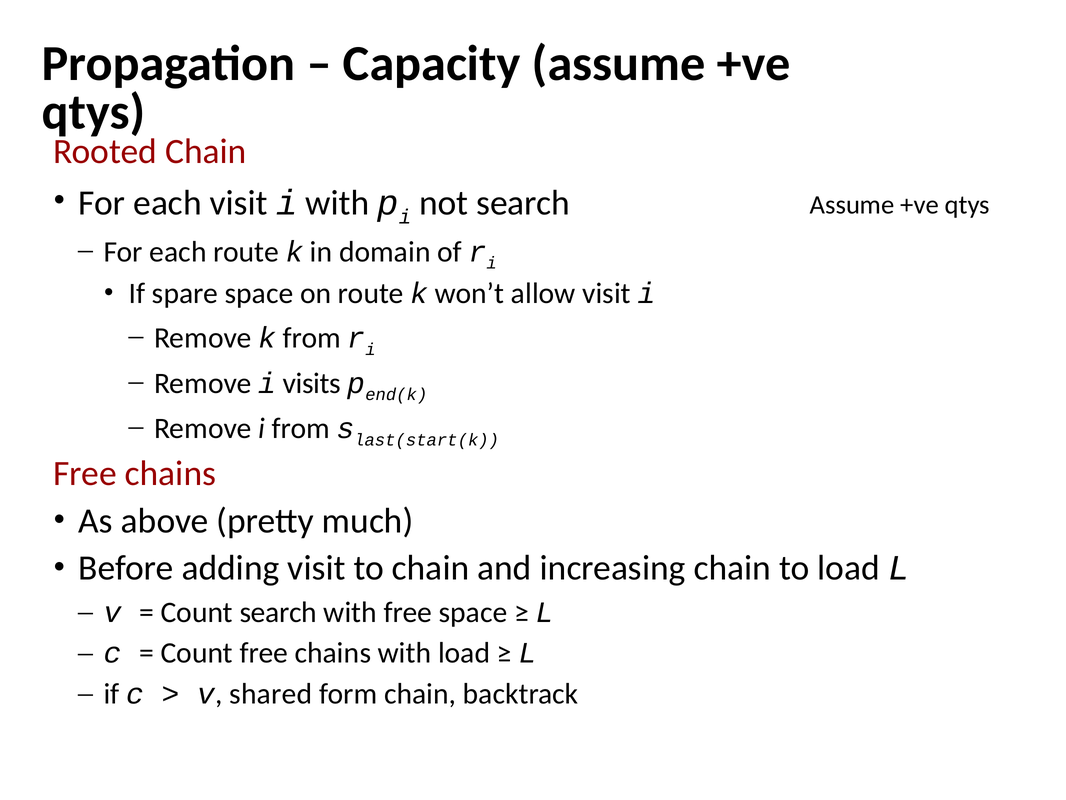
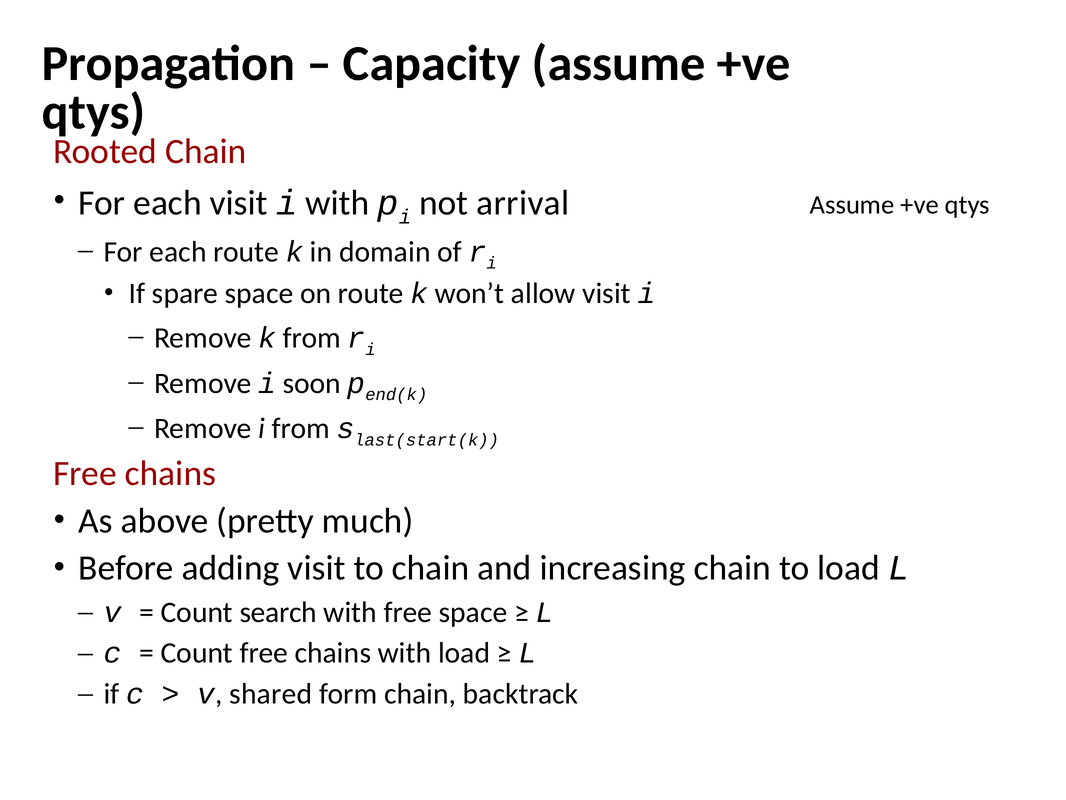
not search: search -> arrival
visits: visits -> soon
